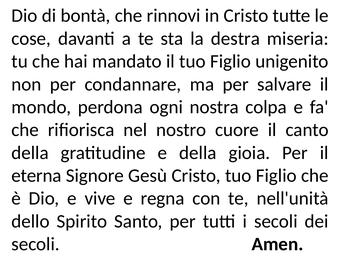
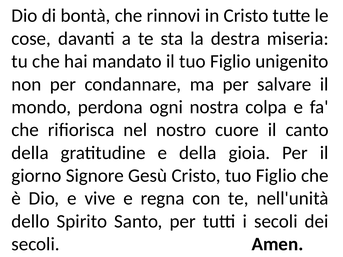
eterna: eterna -> giorno
